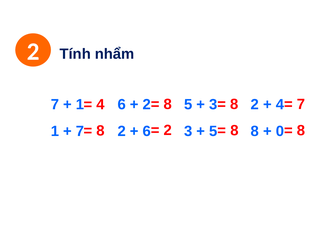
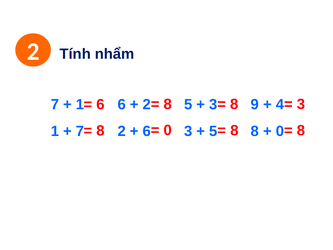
7 at (301, 104): 7 -> 3
4 at (101, 104): 4 -> 6
3 2: 2 -> 9
2 at (168, 130): 2 -> 0
